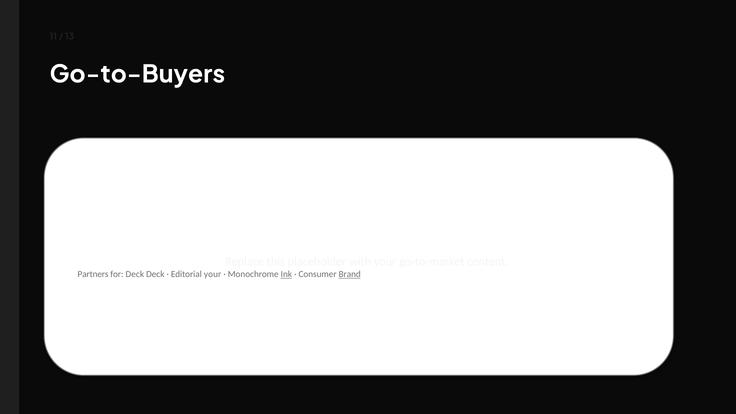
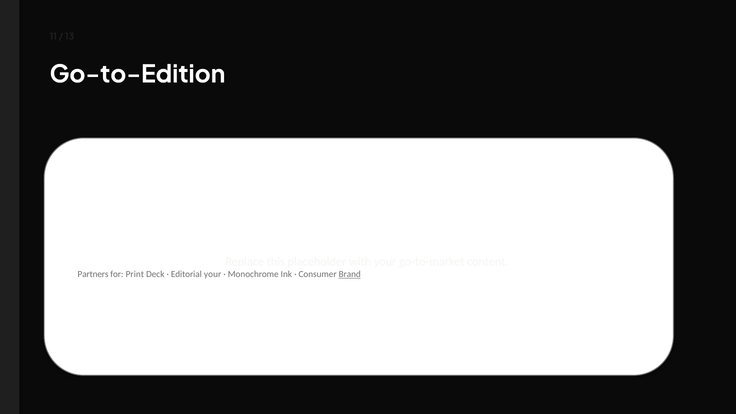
Go-to-Buyers: Go-to-Buyers -> Go-to-Edition
for Deck: Deck -> Print
Ink underline: present -> none
